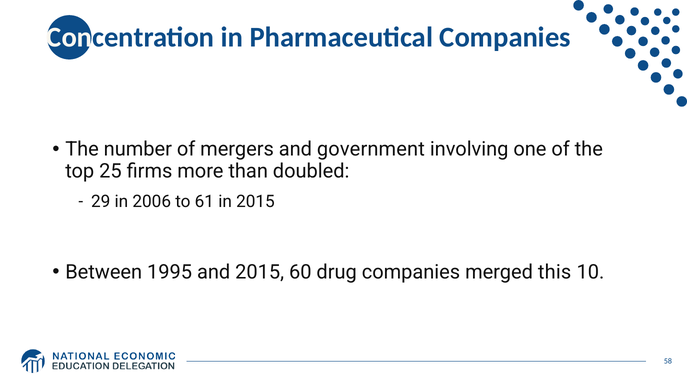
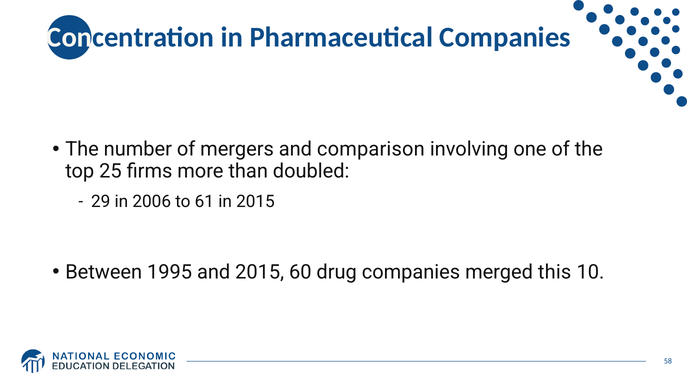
government: government -> comparison
